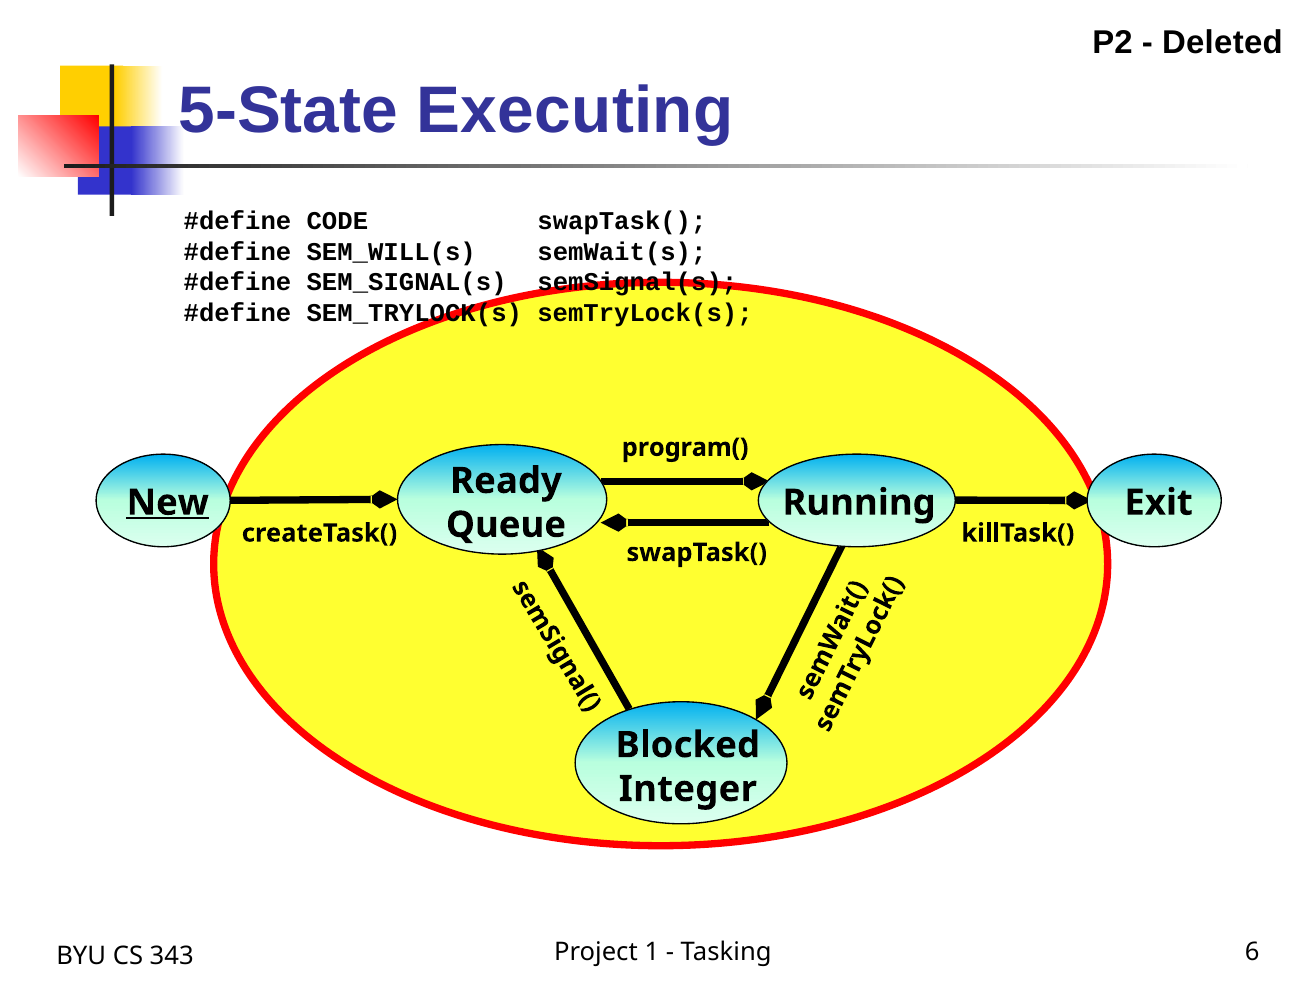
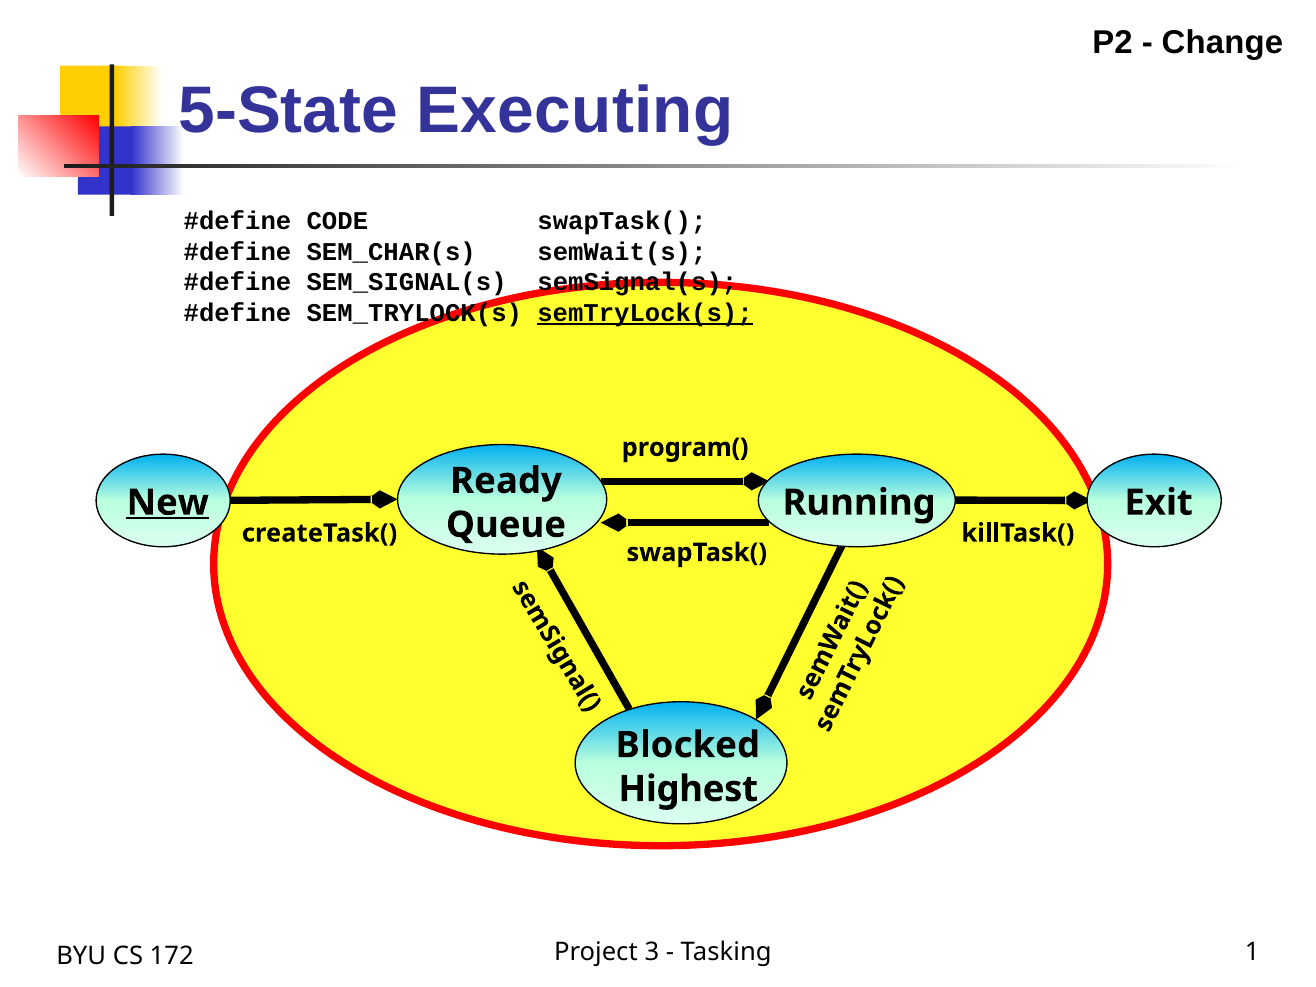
Deleted: Deleted -> Change
SEM_WILL(s: SEM_WILL(s -> SEM_CHAR(s
semTryLock(s underline: none -> present
Integer: Integer -> Highest
1: 1 -> 3
6: 6 -> 1
343: 343 -> 172
